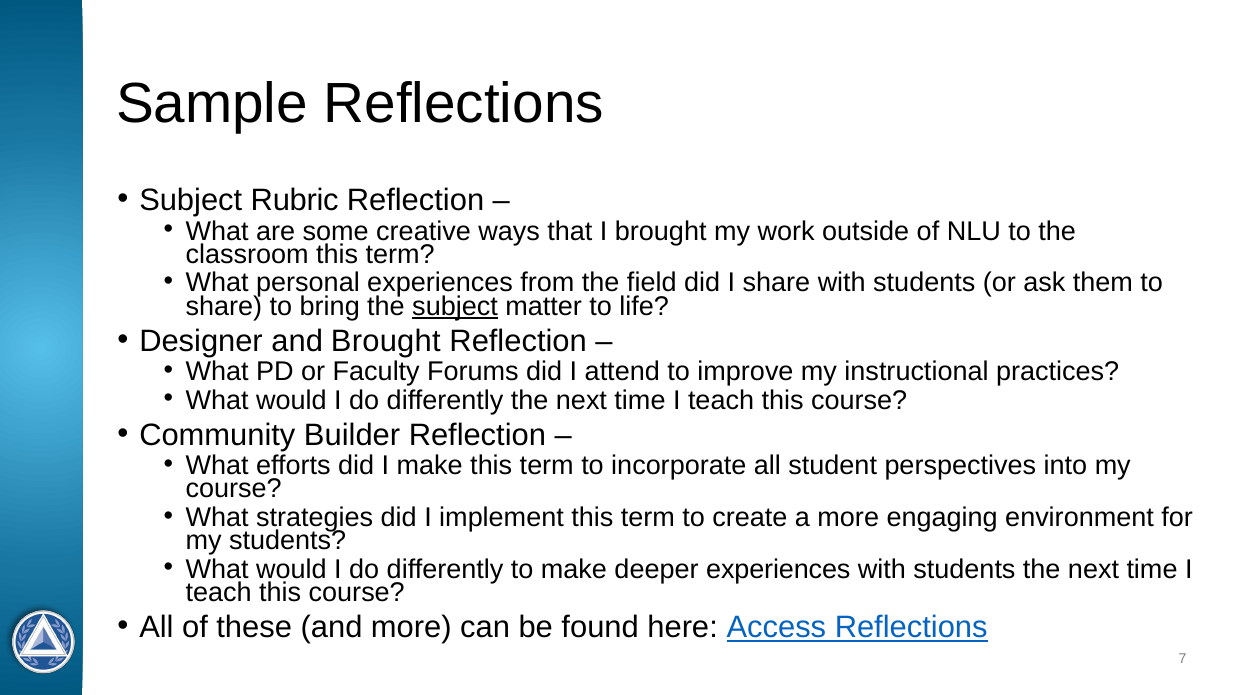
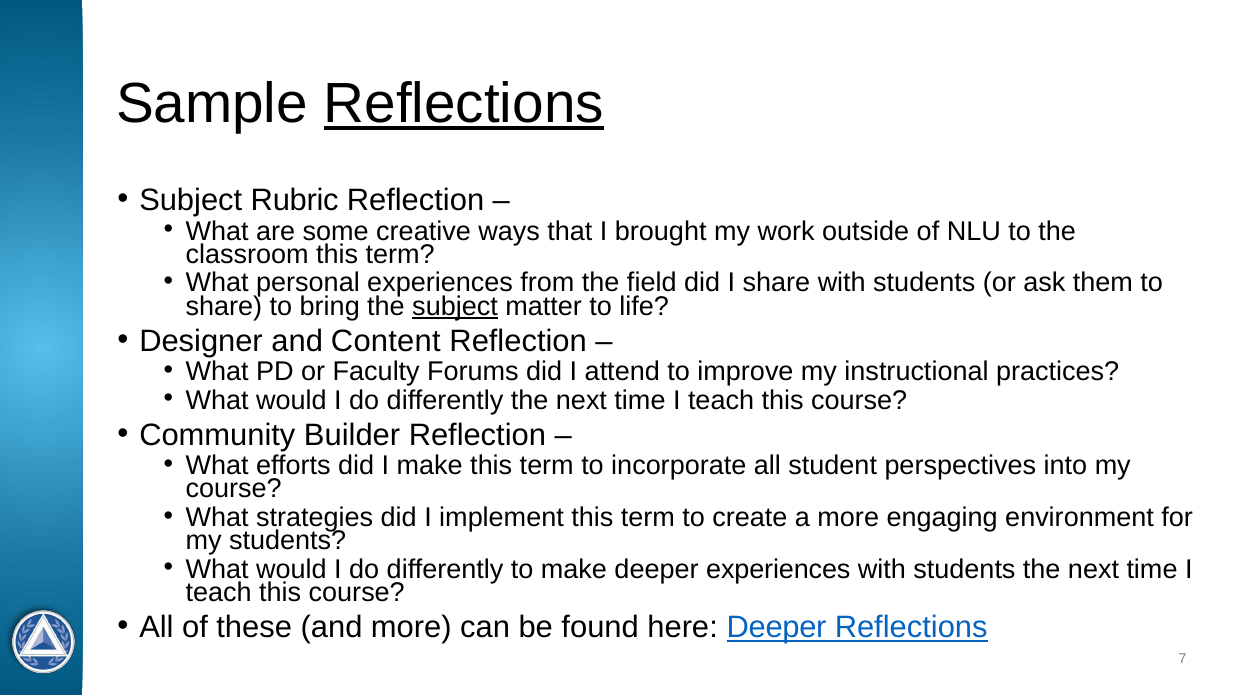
Reflections at (464, 104) underline: none -> present
and Brought: Brought -> Content
here Access: Access -> Deeper
